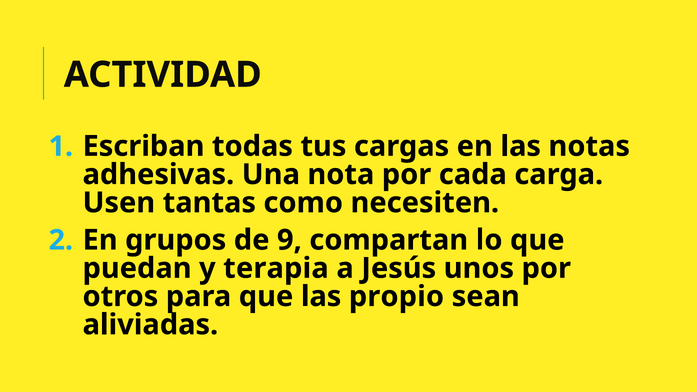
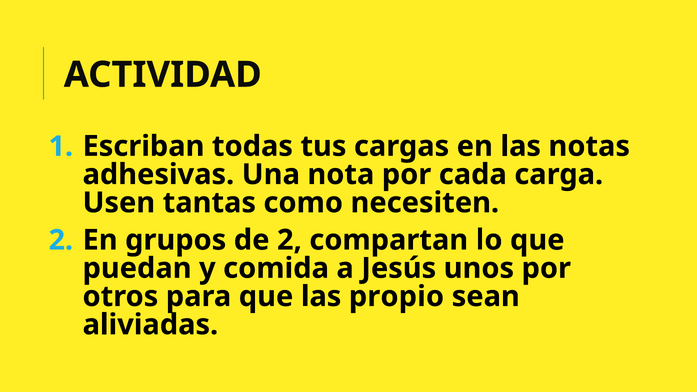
de 9: 9 -> 2
terapia: terapia -> comida
